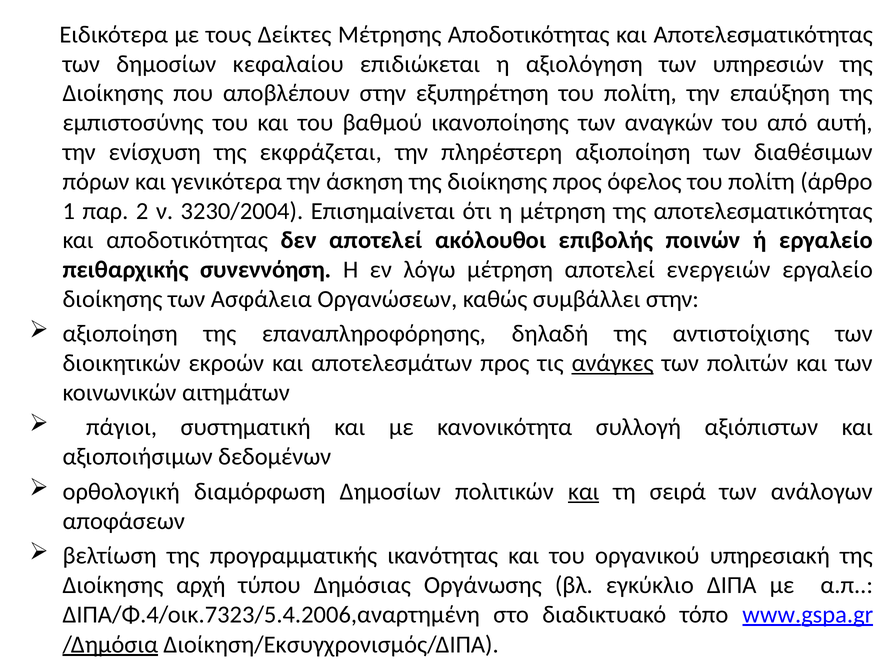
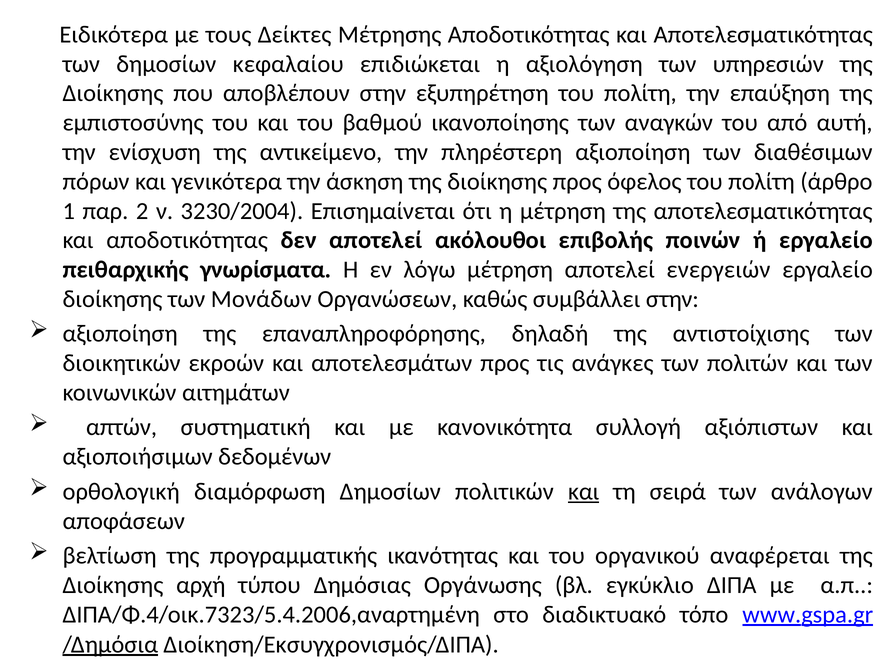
εκφράζεται: εκφράζεται -> αντικείμενο
συνεννόηση: συνεννόηση -> γνωρίσματα
Ασφάλεια: Ασφάλεια -> Μονάδων
ανάγκες underline: present -> none
πάγιοι: πάγιοι -> απτών
υπηρεσιακή: υπηρεσιακή -> αναφέρεται
